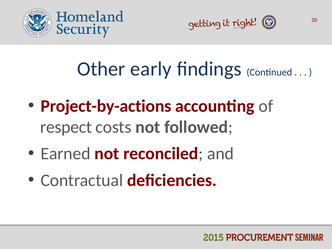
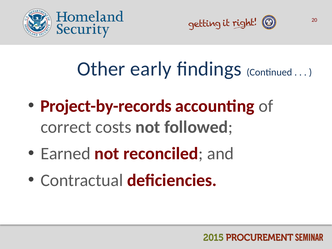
Project-by-actions: Project-by-actions -> Project-by-records
respect: respect -> correct
